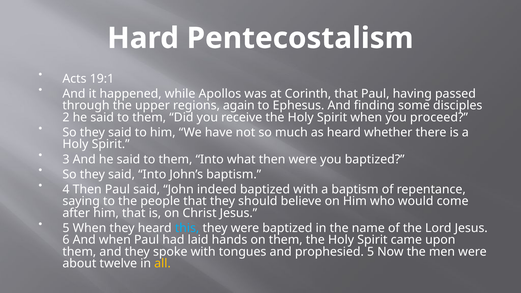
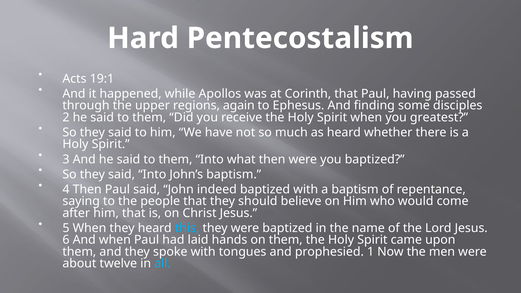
proceed: proceed -> greatest
prophesied 5: 5 -> 1
all colour: yellow -> light blue
